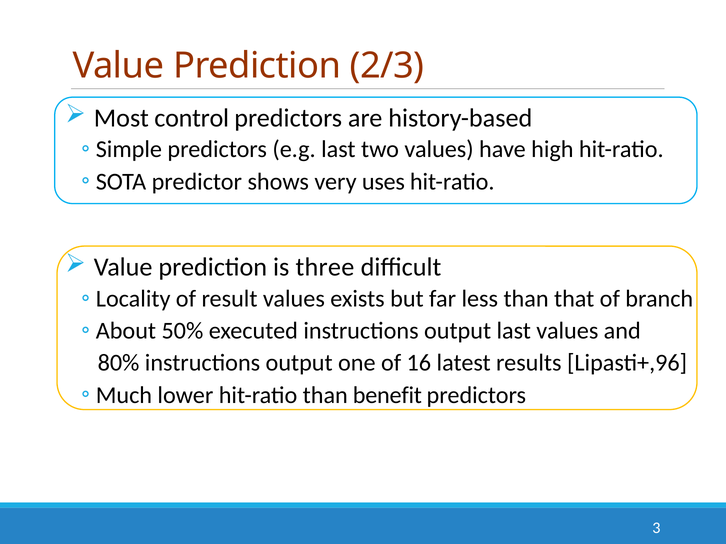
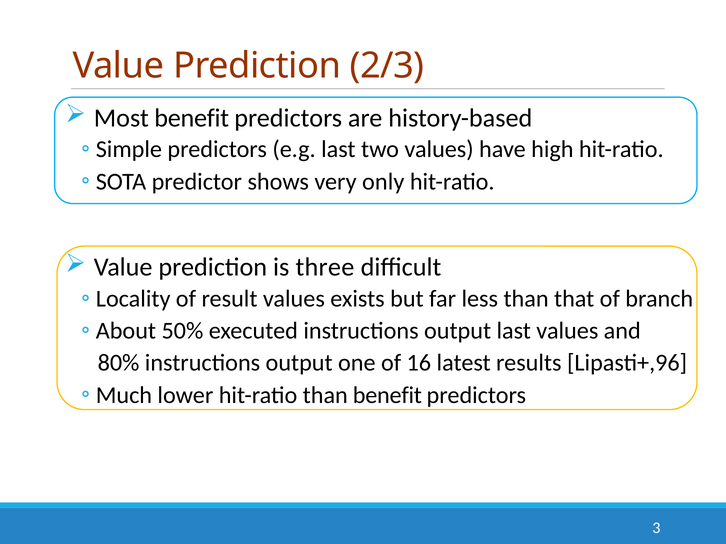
Most control: control -> benefit
uses: uses -> only
